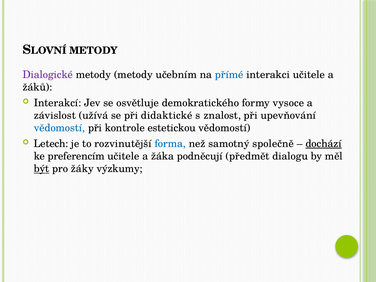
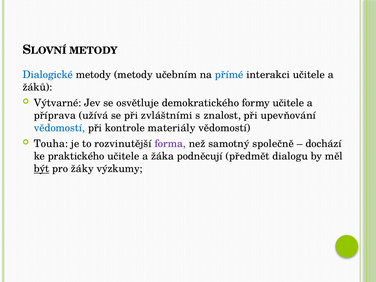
Dialogické colour: purple -> blue
Interakcí: Interakcí -> Výtvarné
formy vysoce: vysoce -> učitele
závislost: závislost -> příprava
didaktické: didaktické -> zvláštními
estetickou: estetickou -> materiály
Letech: Letech -> Touha
forma colour: blue -> purple
dochází underline: present -> none
preferencím: preferencím -> praktického
